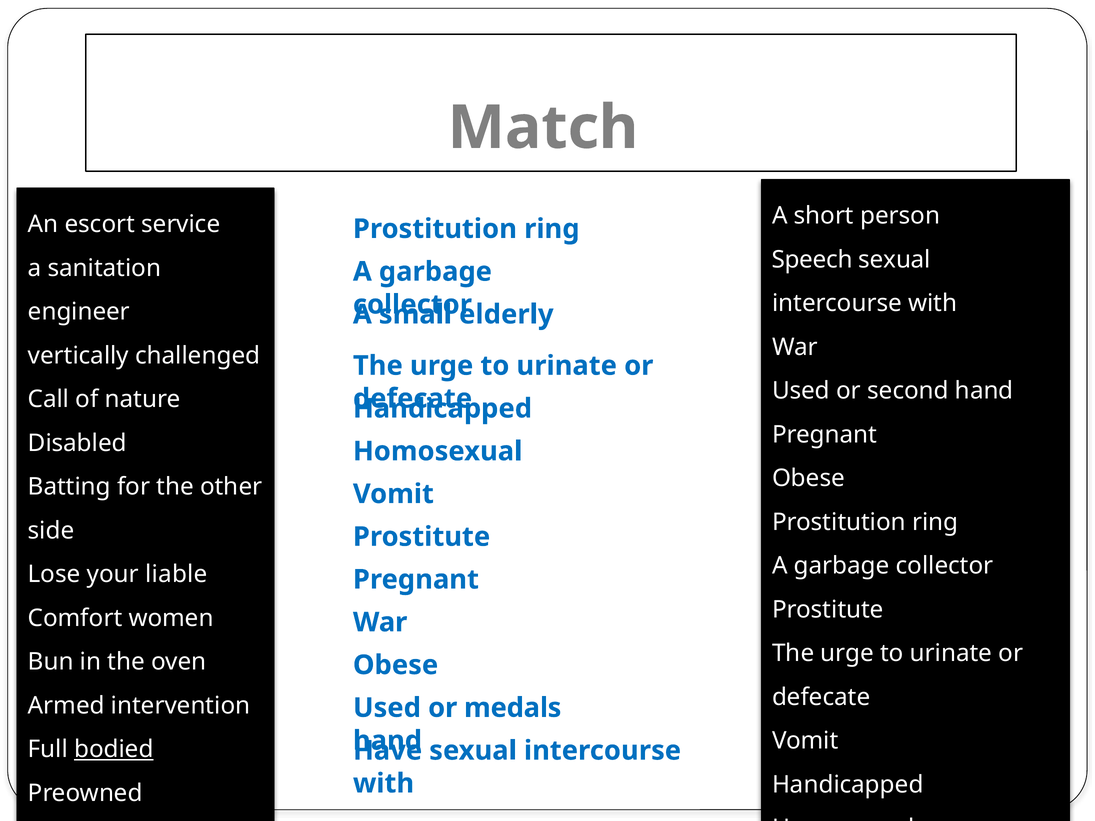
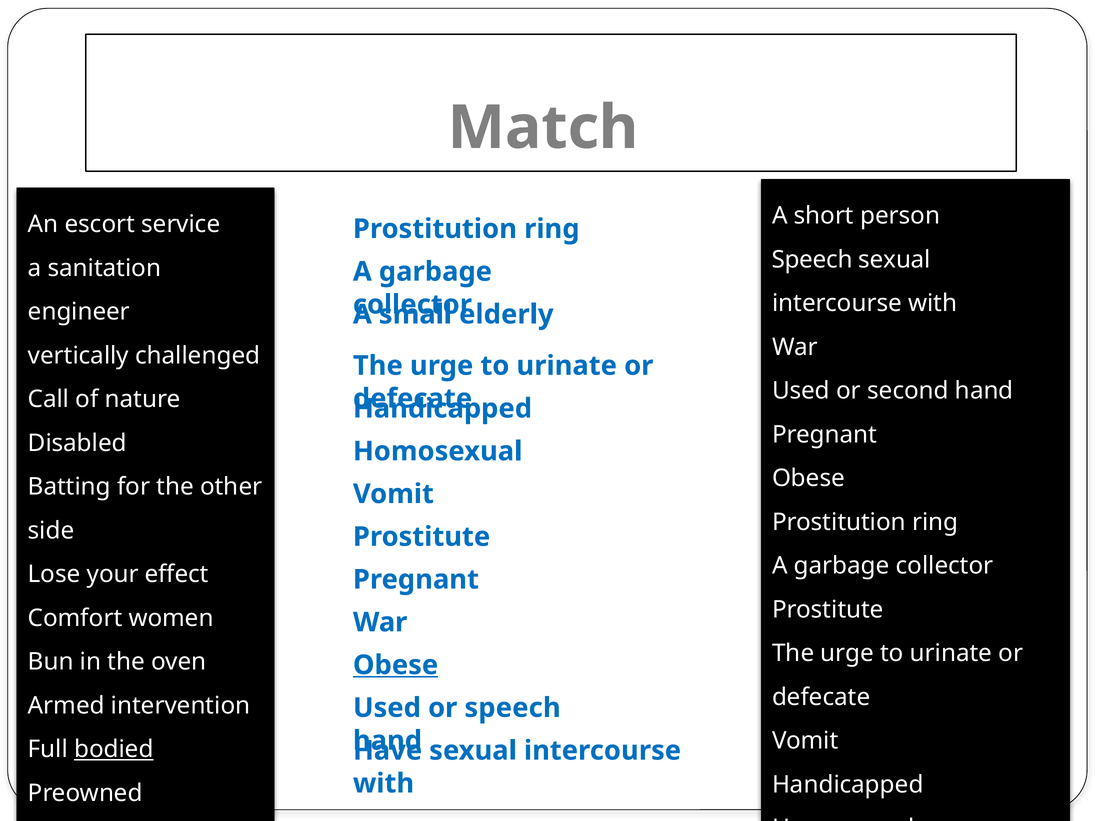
liable: liable -> effect
Obese at (396, 665) underline: none -> present
or medals: medals -> speech
